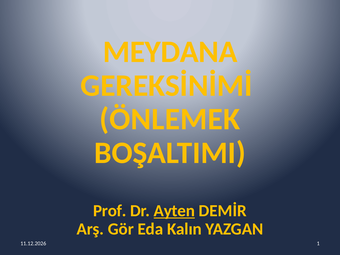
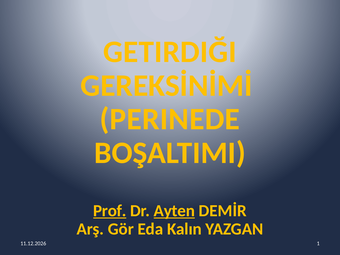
MEYDANA: MEYDANA -> GETIRDIĞI
ÖNLEMEK: ÖNLEMEK -> PERINEDE
Prof underline: none -> present
